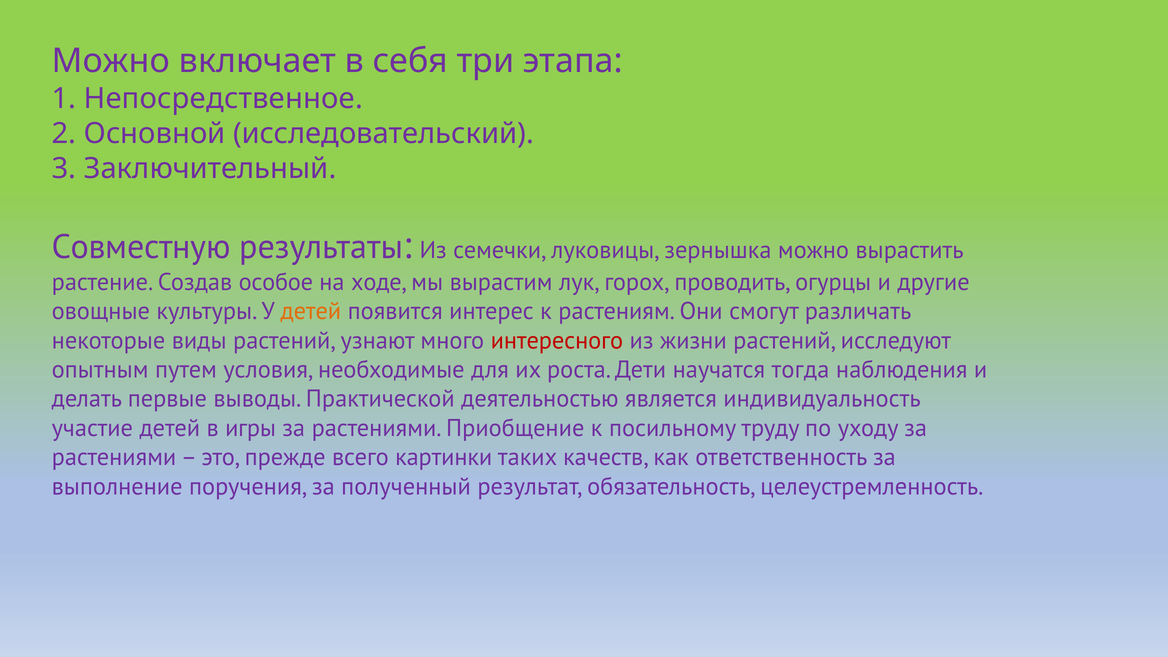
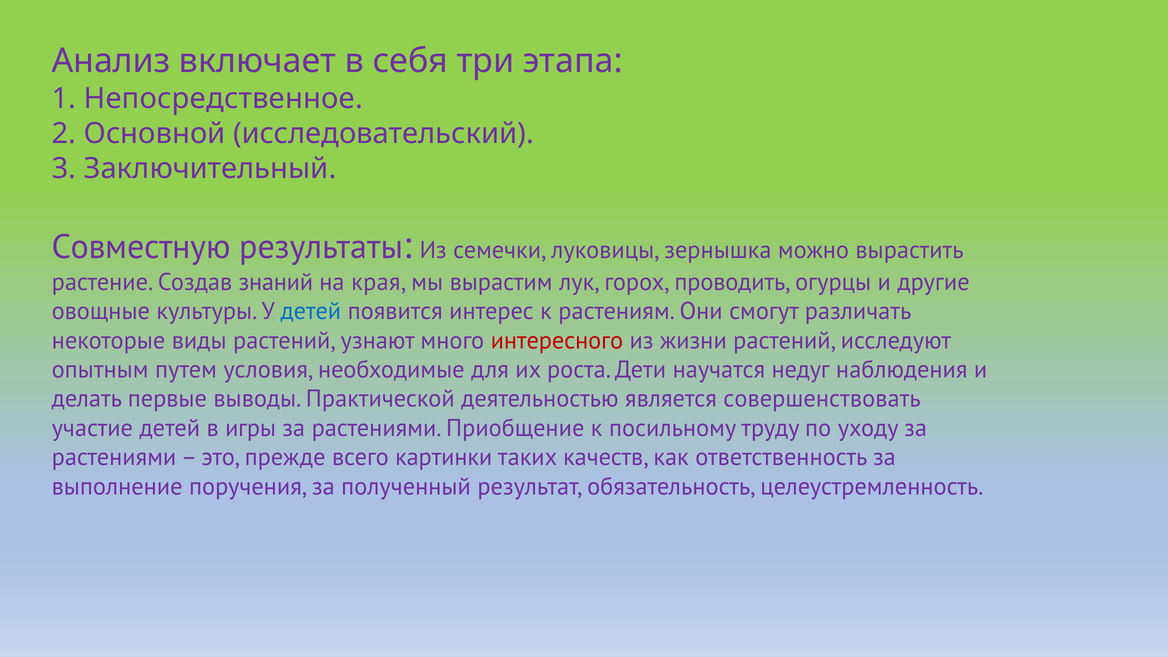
Можно at (111, 61): Можно -> Анализ
особое: особое -> знаний
ходе: ходе -> края
детей at (311, 311) colour: orange -> blue
тогда: тогда -> недуг
индивидуальность: индивидуальность -> совершенствовать
